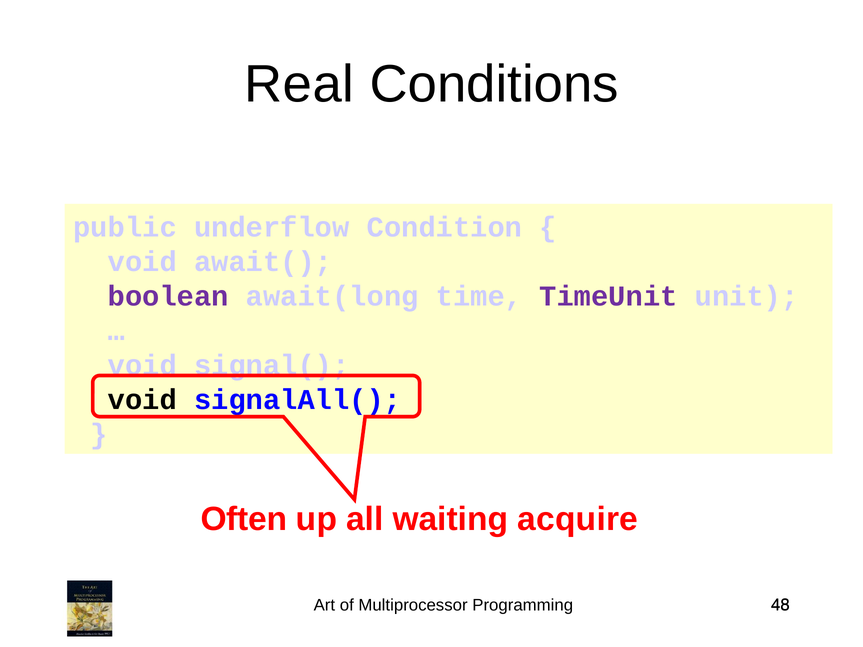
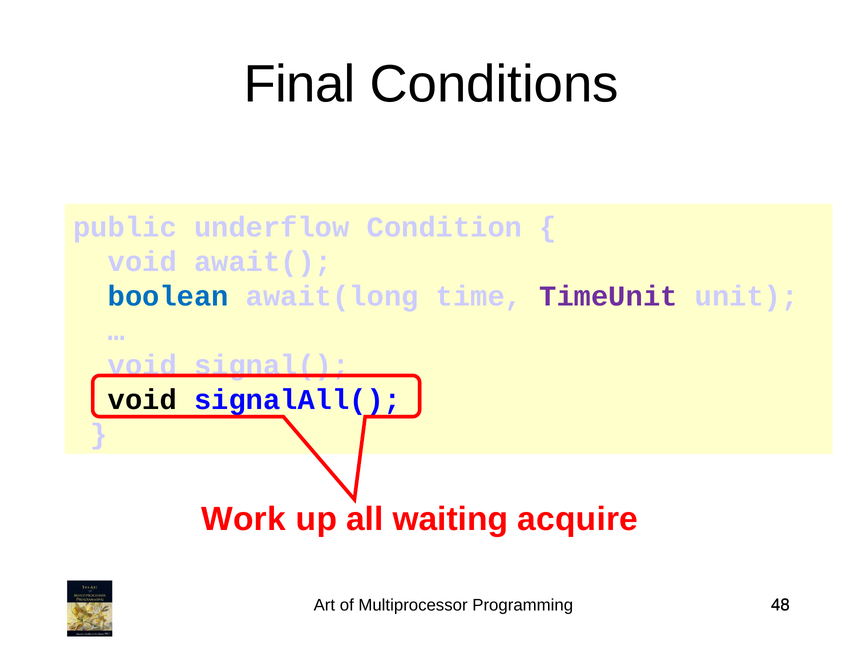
Real: Real -> Final
boolean colour: purple -> blue
Often: Often -> Work
